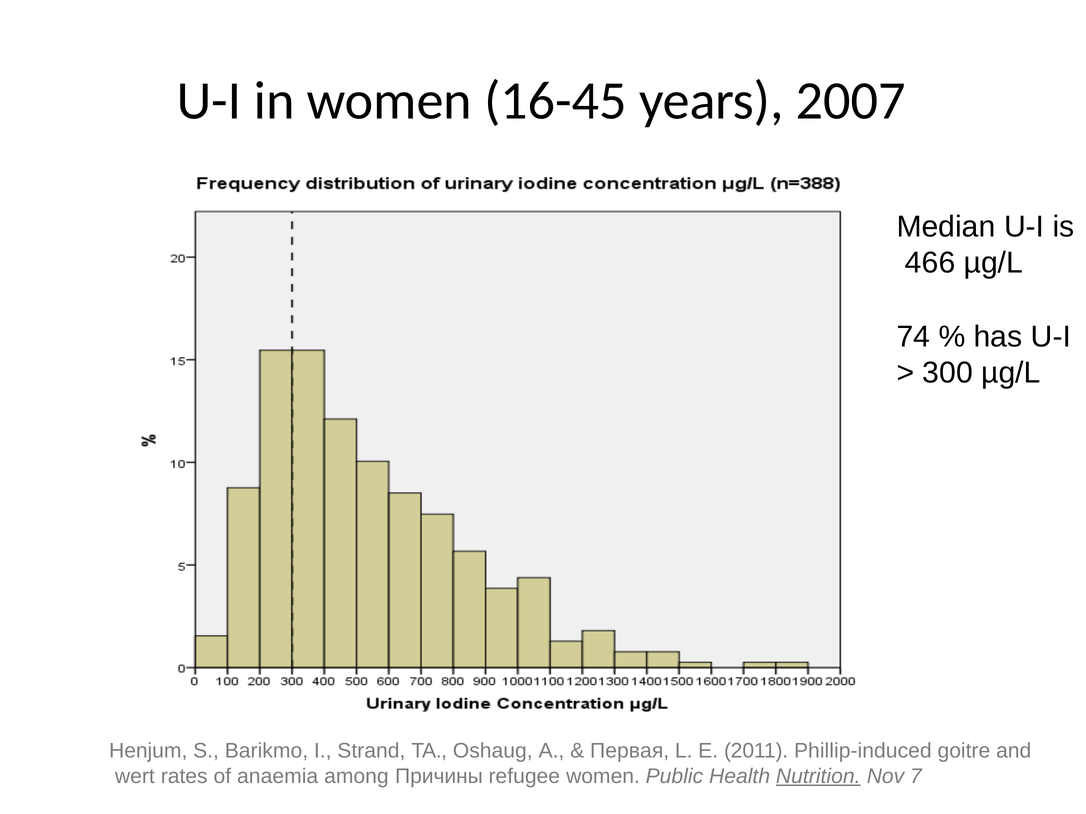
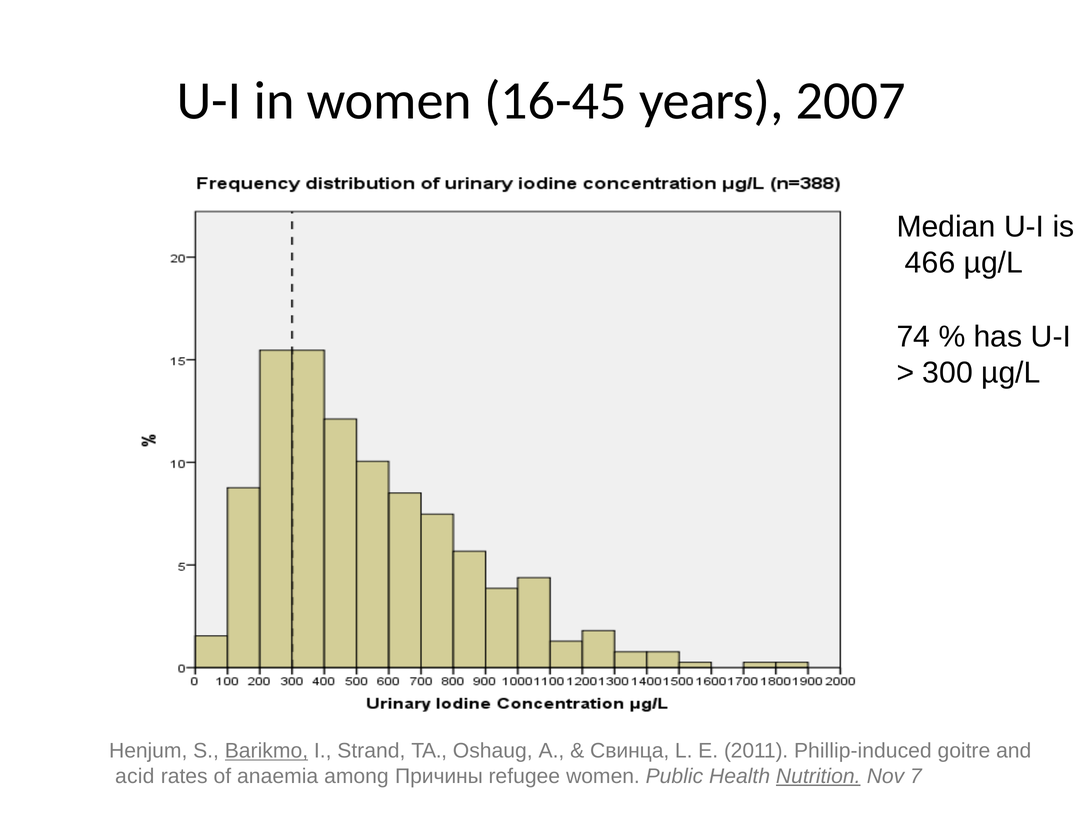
Barikmo underline: none -> present
Первая: Первая -> Свинца
wert: wert -> acid
